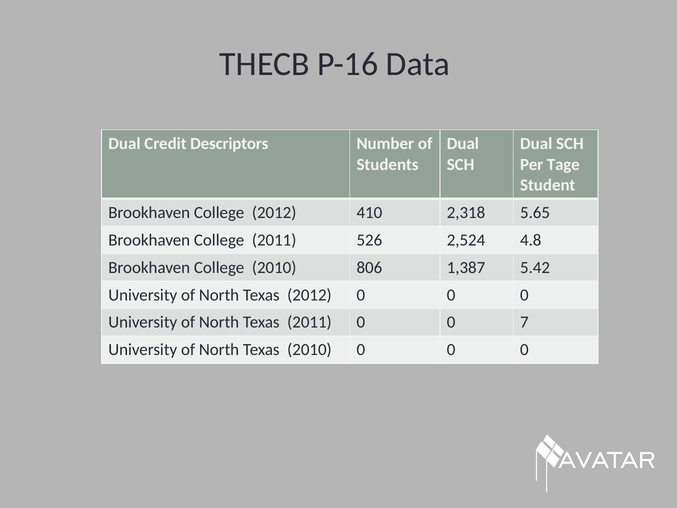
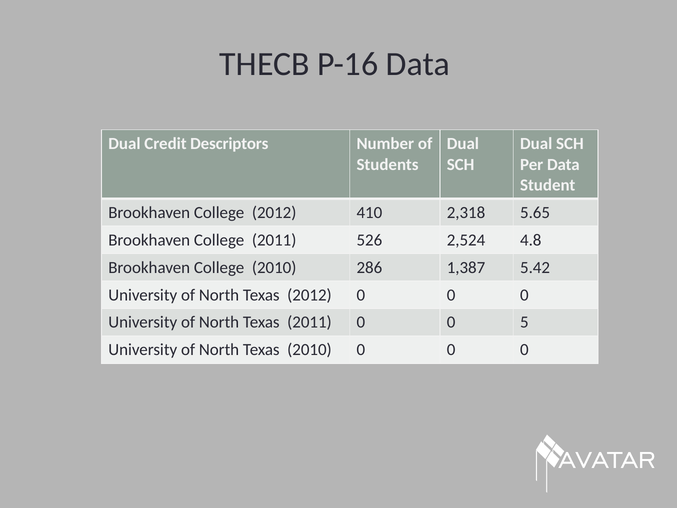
Per Tage: Tage -> Data
806: 806 -> 286
7: 7 -> 5
